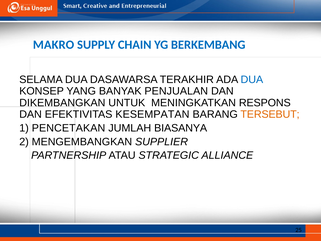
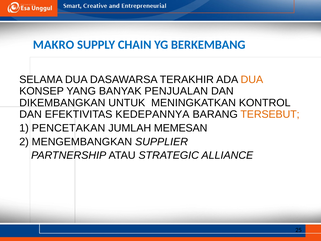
DUA at (252, 80) colour: blue -> orange
RESPONS: RESPONS -> KONTROL
KESEMPATAN: KESEMPATAN -> KEDEPANNYA
BIASANYA: BIASANYA -> MEMESAN
